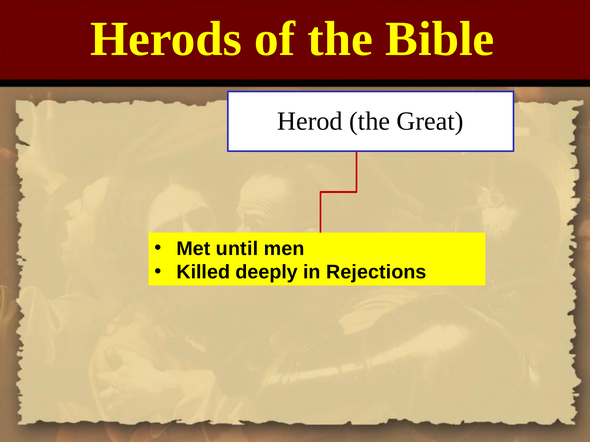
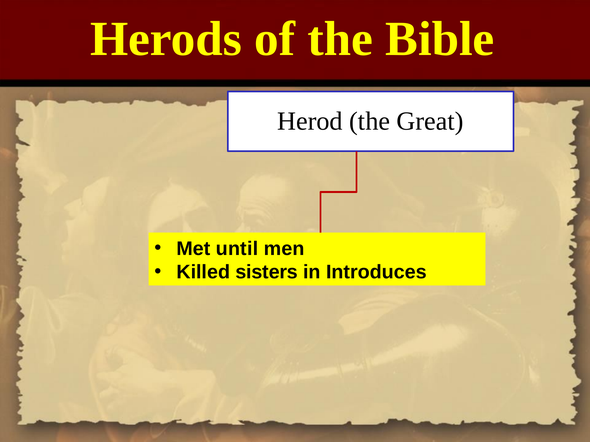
deeply: deeply -> sisters
Rejections: Rejections -> Introduces
